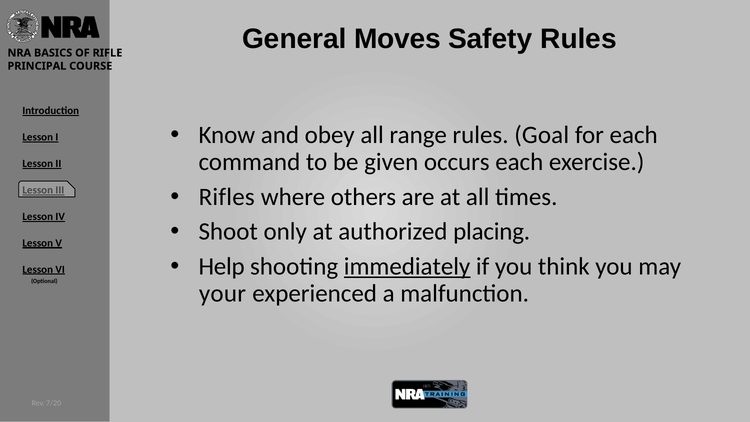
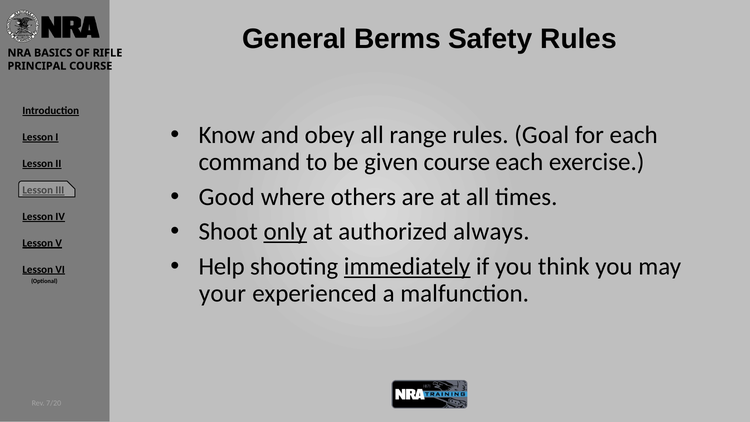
Moves: Moves -> Berms
given occurs: occurs -> course
Rifles: Rifles -> Good
only underline: none -> present
placing: placing -> always
